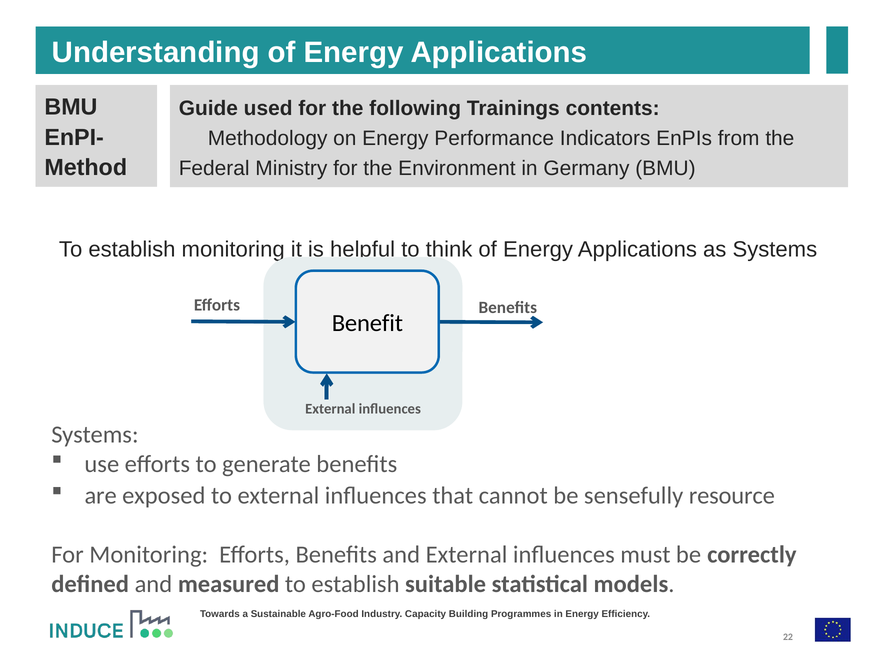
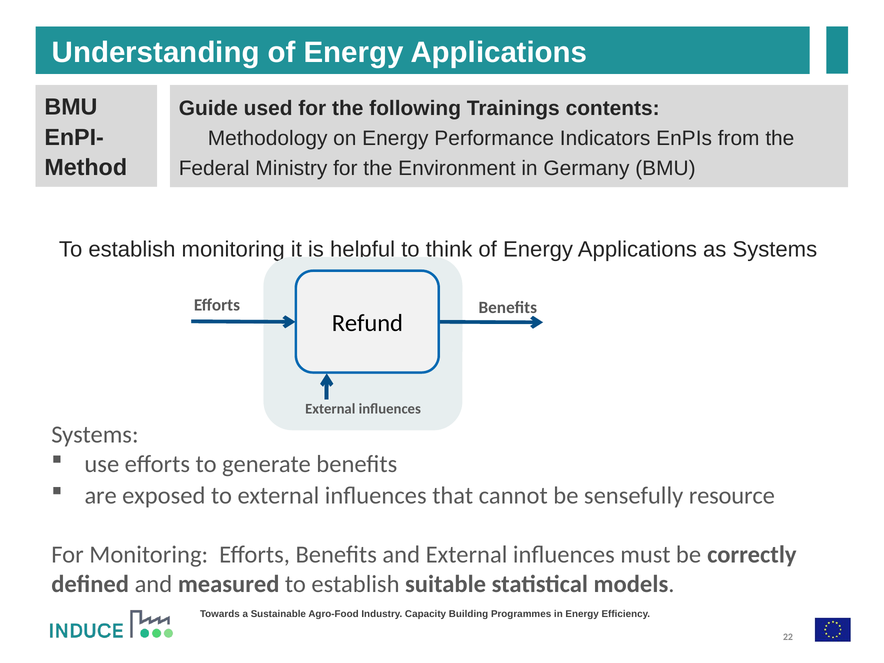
Benefit: Benefit -> Refund
